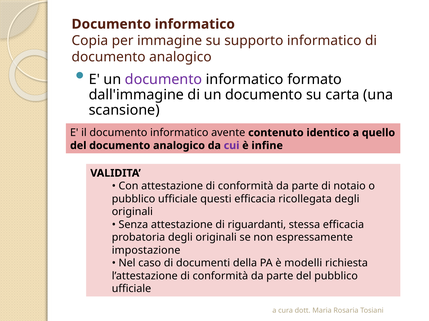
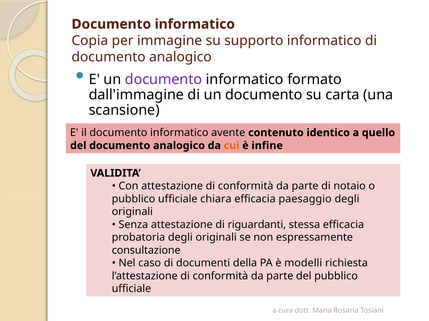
cui colour: purple -> orange
questi: questi -> chiara
ricollegata: ricollegata -> paesaggio
impostazione: impostazione -> consultazione
